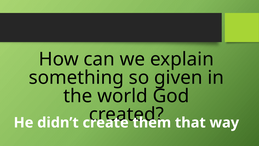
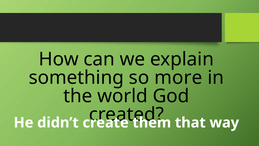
given: given -> more
